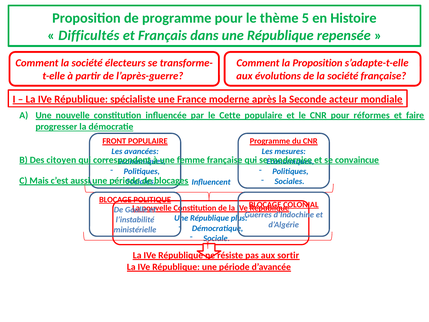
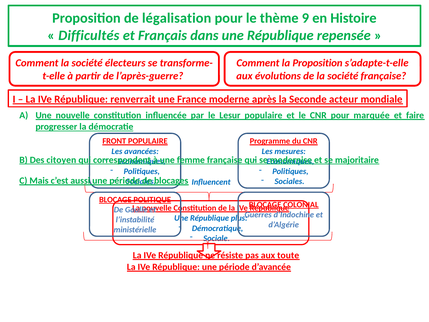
de programme: programme -> légalisation
5: 5 -> 9
spécialiste: spécialiste -> renverrait
Cette: Cette -> Lesur
réformes: réformes -> marquée
convaincue: convaincue -> majoritaire
sortir: sortir -> toute
